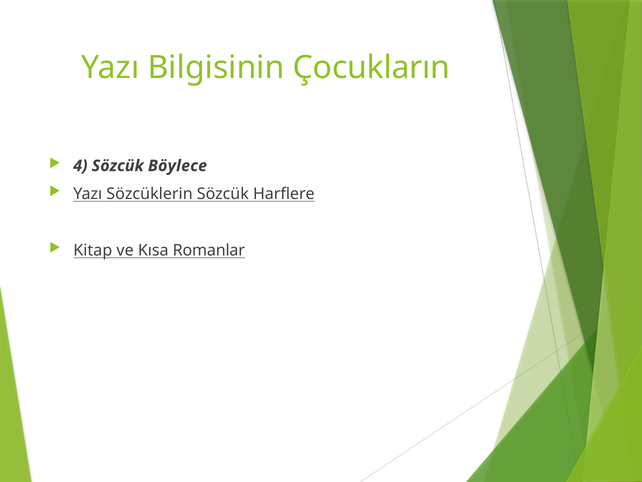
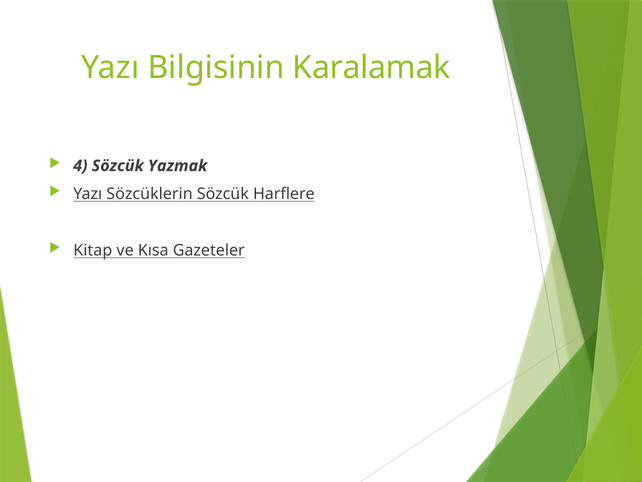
Çocukların: Çocukların -> Karalamak
Böylece: Böylece -> Yazmak
Romanlar: Romanlar -> Gazeteler
